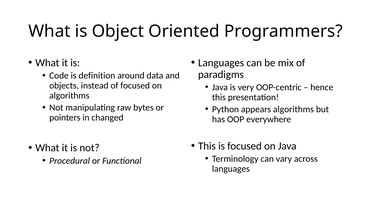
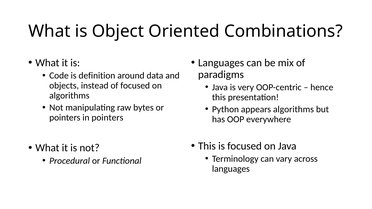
Programmers: Programmers -> Combinations
in changed: changed -> pointers
